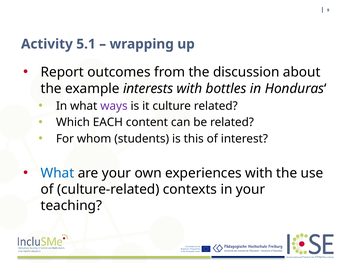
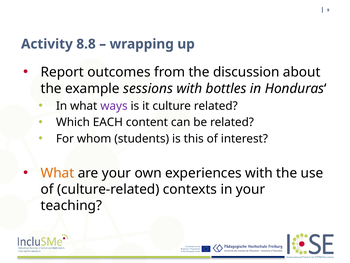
5.1: 5.1 -> 8.8
interests: interests -> sessions
What at (57, 173) colour: blue -> orange
